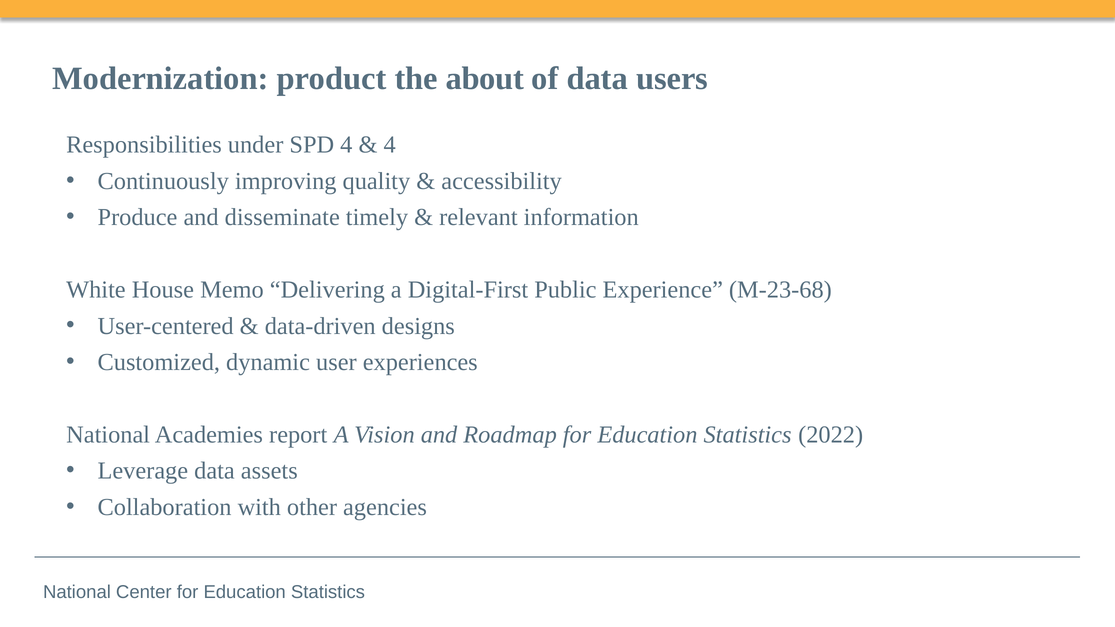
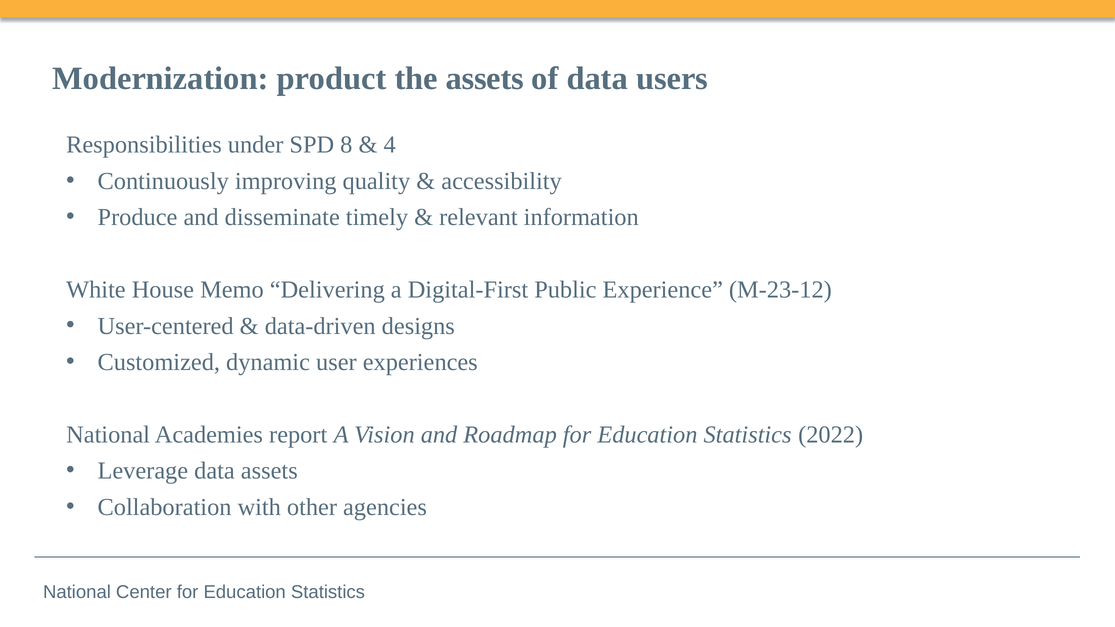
the about: about -> assets
SPD 4: 4 -> 8
M-23-68: M-23-68 -> M-23-12
